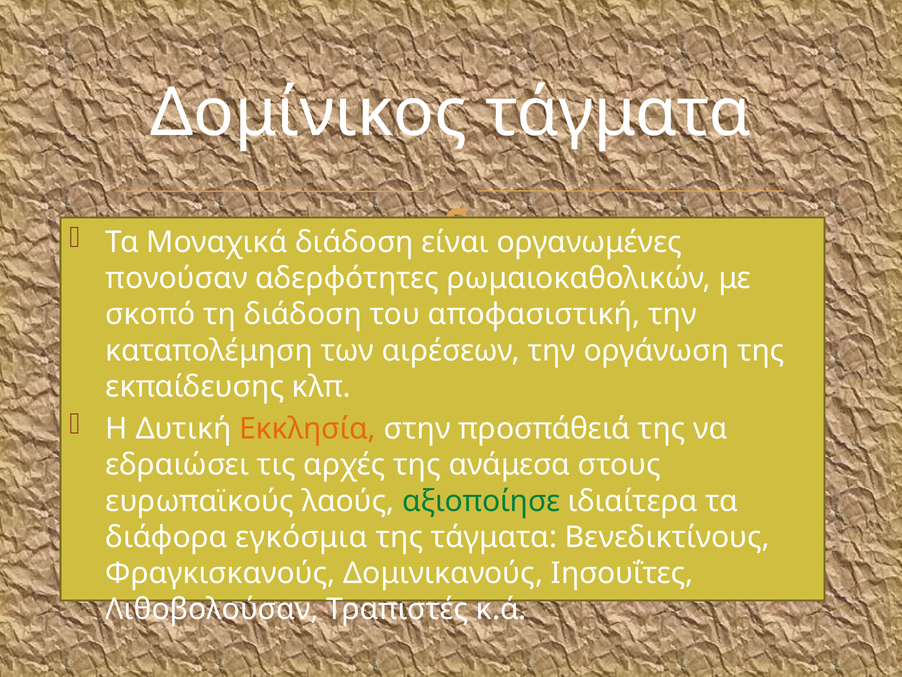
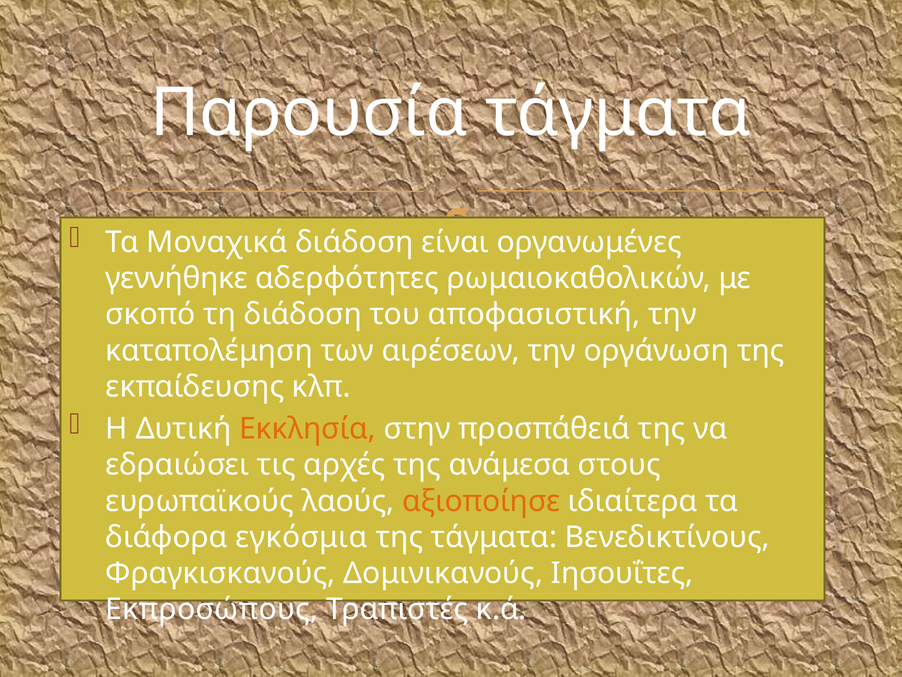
Δομίνικος: Δομίνικος -> Παρουσία
πονούσαν: πονούσαν -> γεννήθηκε
αξιοποίησε colour: green -> orange
Λιθοβολούσαν: Λιθοβολούσαν -> Εκπροσώπους
